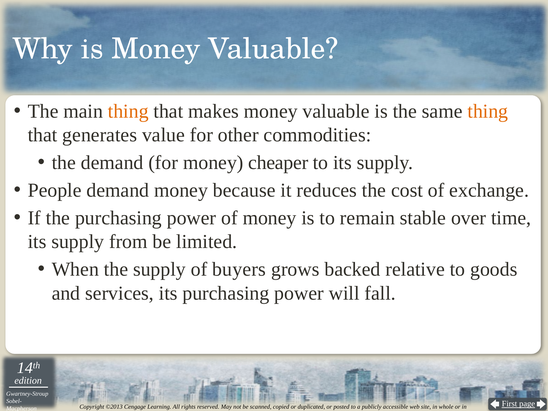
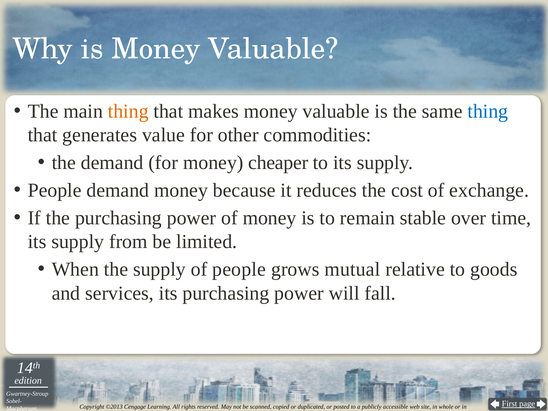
thing at (488, 111) colour: orange -> blue
of buyers: buyers -> people
backed: backed -> mutual
